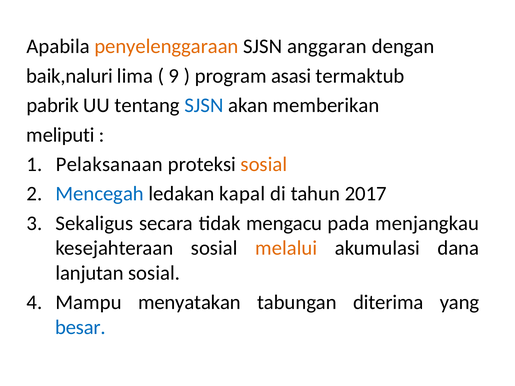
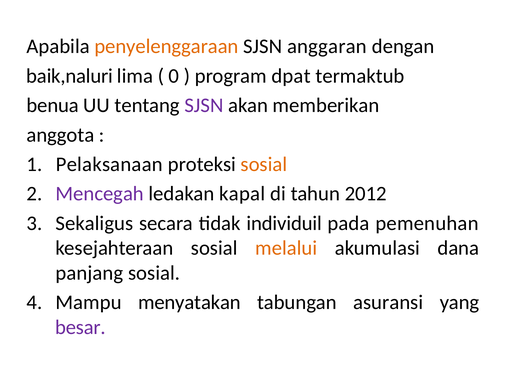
9: 9 -> 0
asasi: asasi -> dpat
pabrik: pabrik -> benua
SJSN at (204, 105) colour: blue -> purple
meliputi: meliputi -> anggota
Mencegah colour: blue -> purple
2017: 2017 -> 2012
mengacu: mengacu -> individuil
menjangkau: menjangkau -> pemenuhan
lanjutan: lanjutan -> panjang
diterima: diterima -> asuransi
besar colour: blue -> purple
